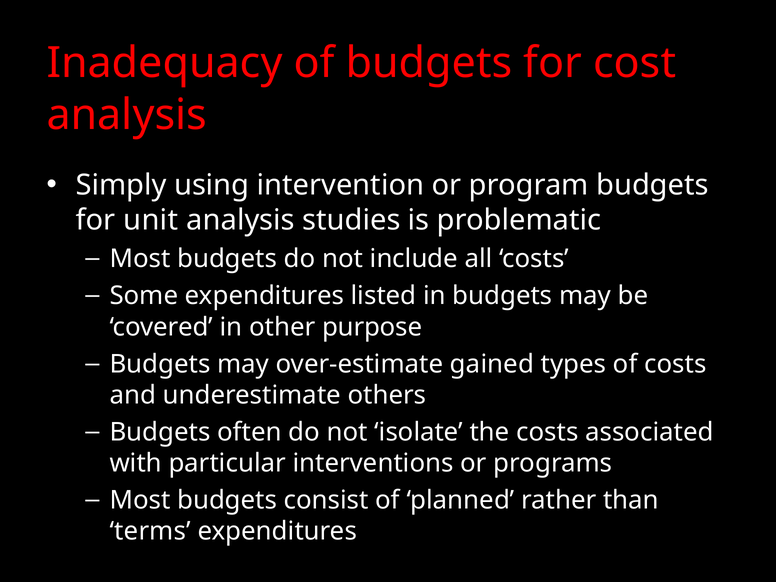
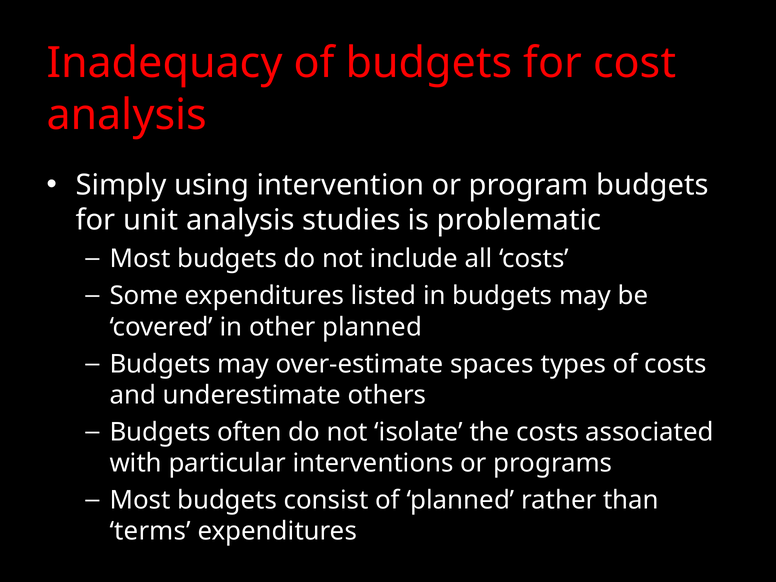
other purpose: purpose -> planned
gained: gained -> spaces
